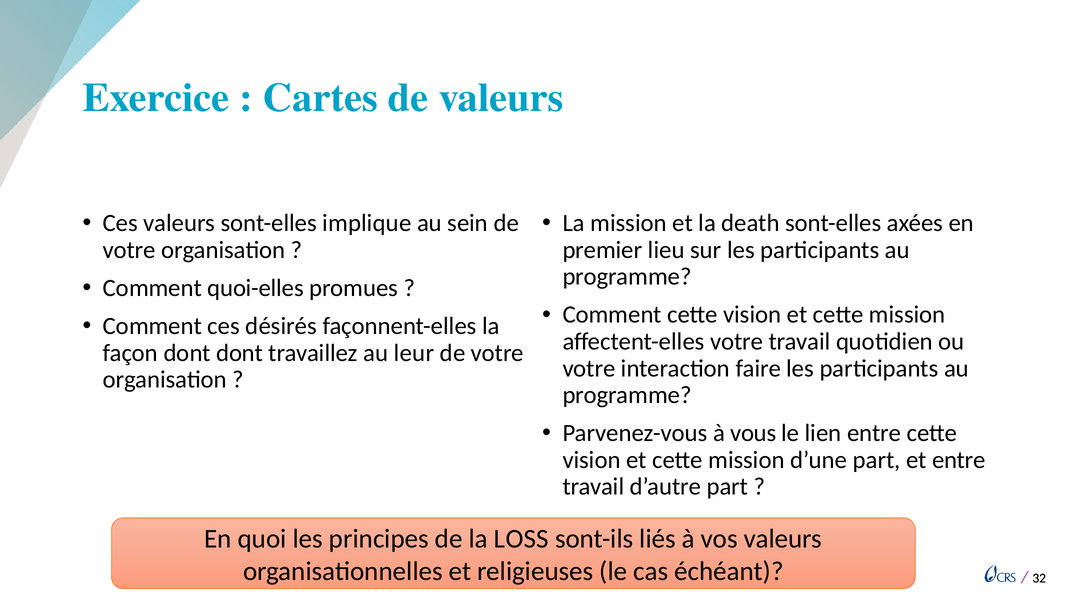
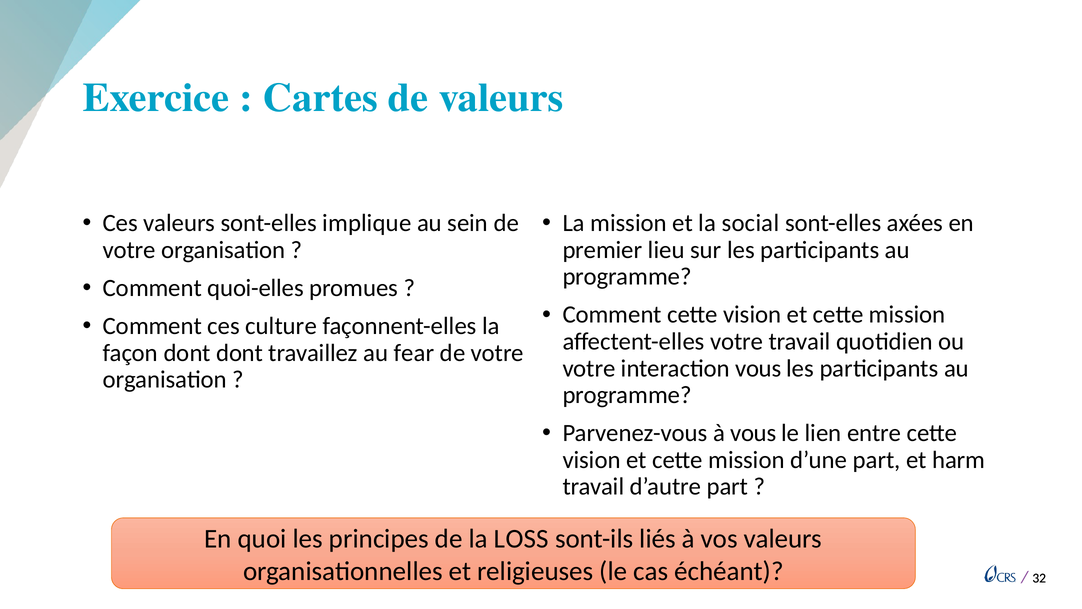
death: death -> social
désirés: désirés -> culture
leur: leur -> fear
interaction faire: faire -> vous
et entre: entre -> harm
